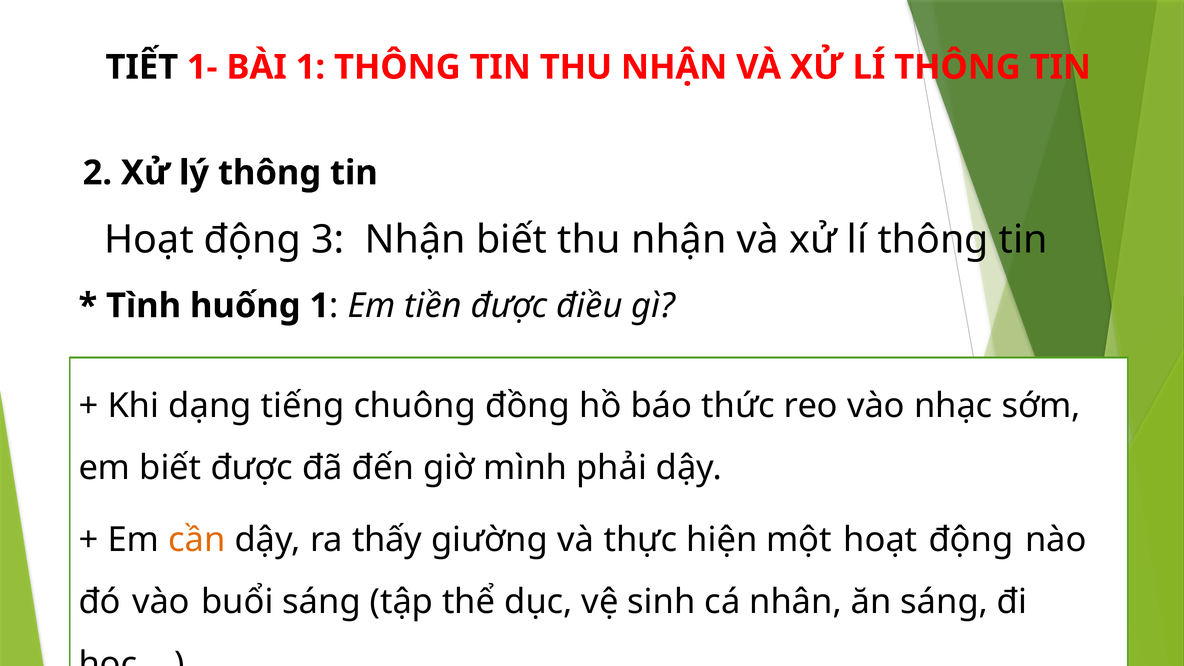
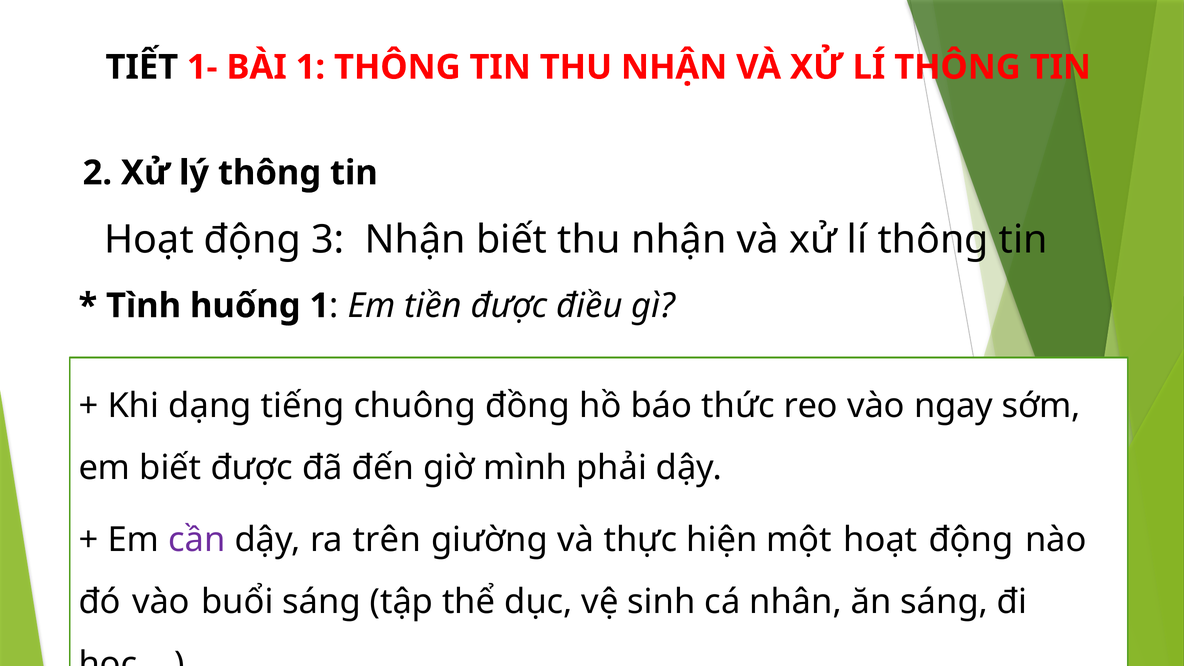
nhạc: nhạc -> ngay
cần colour: orange -> purple
thấy: thấy -> trên
